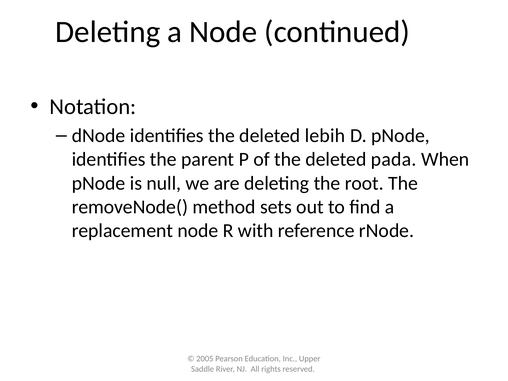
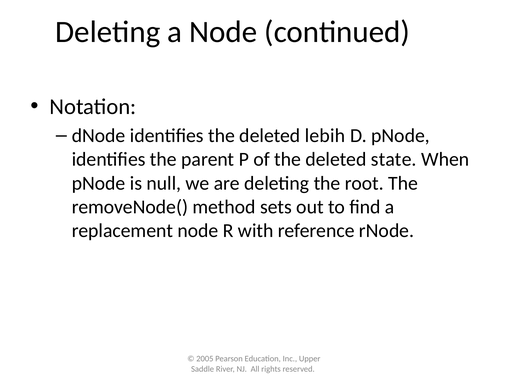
pada: pada -> state
